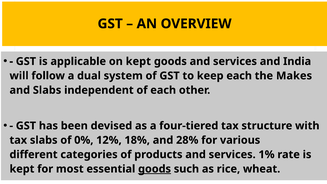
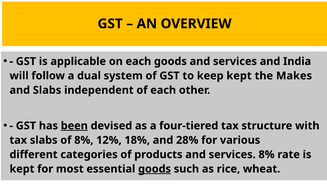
on kept: kept -> each
keep each: each -> kept
been underline: none -> present
of 0%: 0% -> 8%
services 1%: 1% -> 8%
